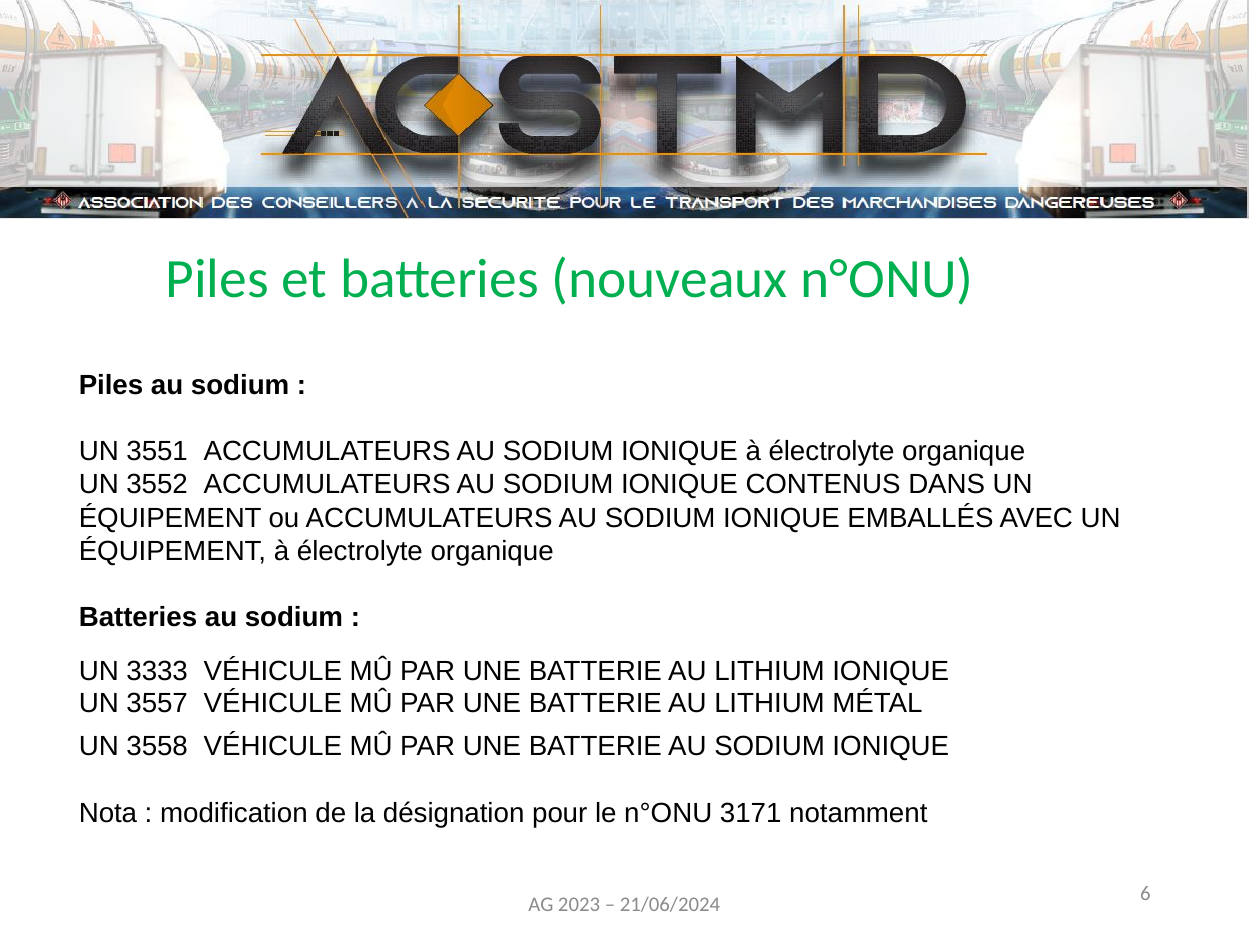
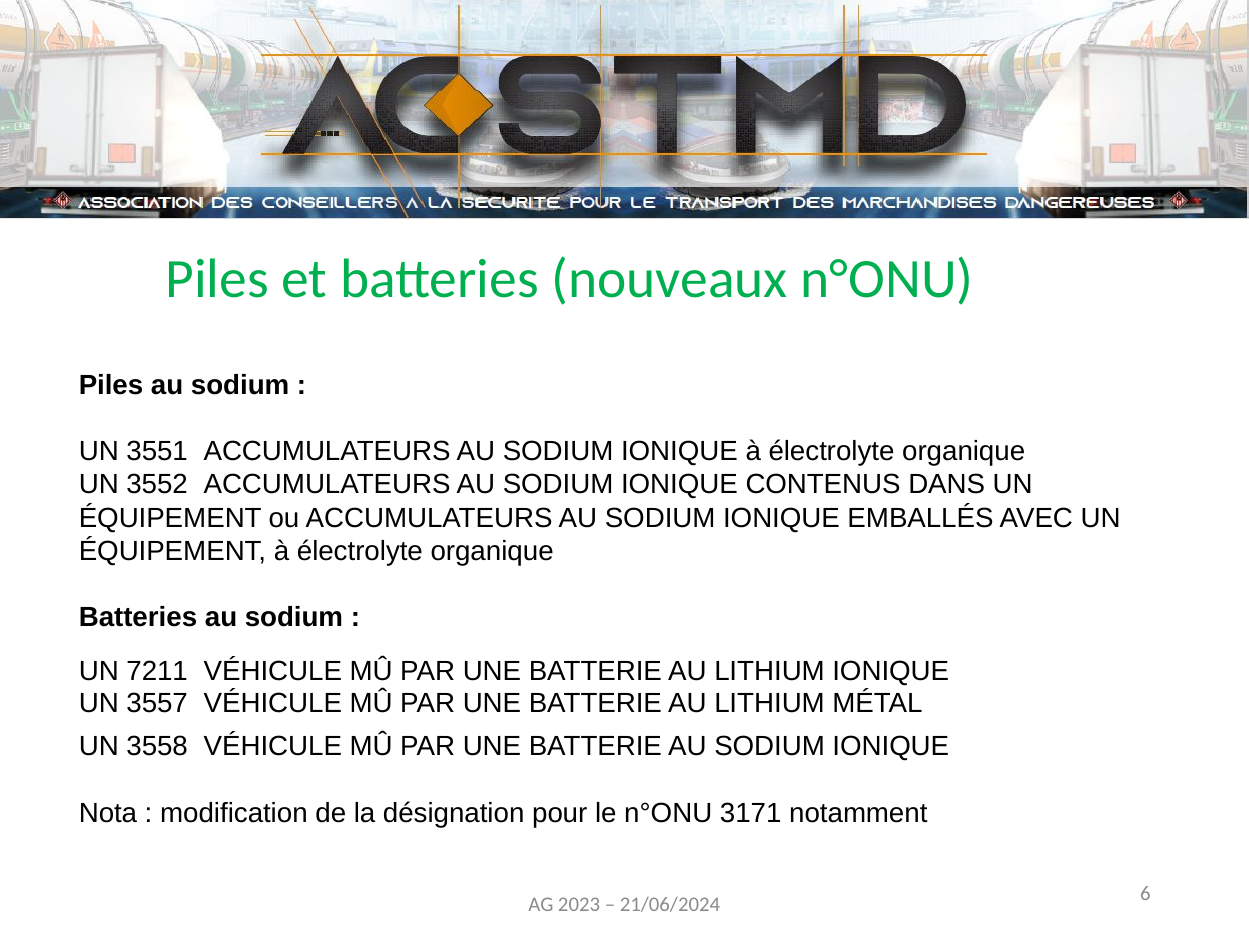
3333: 3333 -> 7211
